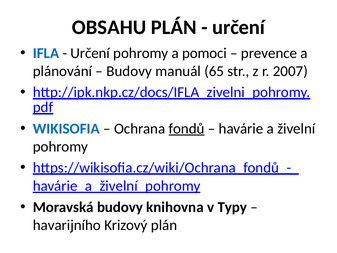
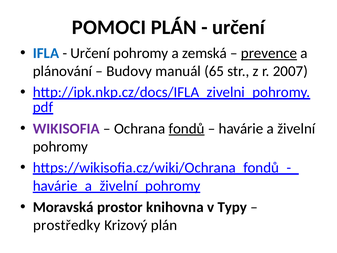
OBSAHU: OBSAHU -> POMOCI
pomoci: pomoci -> zemská
prevence underline: none -> present
WIKISOFIA colour: blue -> purple
Moravská budovy: budovy -> prostor
havarijního: havarijního -> prostředky
